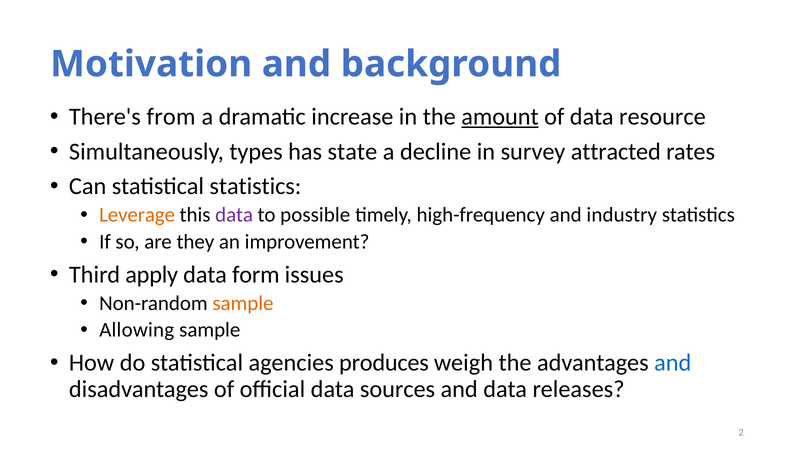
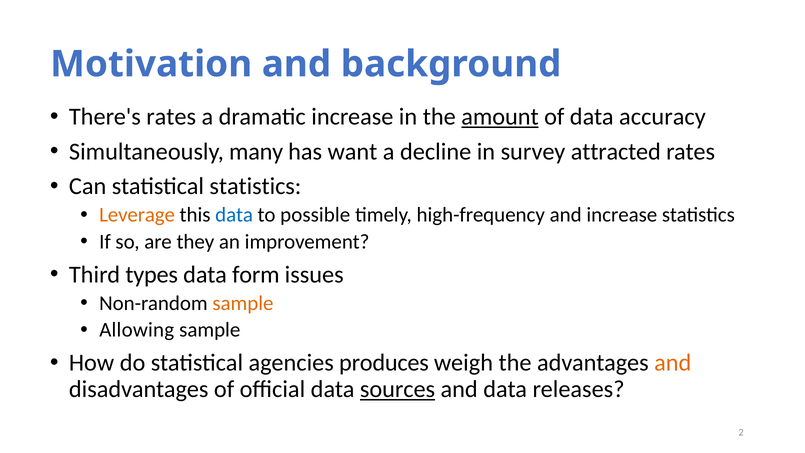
There's from: from -> rates
resource: resource -> accuracy
types: types -> many
state: state -> want
data at (234, 215) colour: purple -> blue
and industry: industry -> increase
apply: apply -> types
and at (673, 363) colour: blue -> orange
sources underline: none -> present
